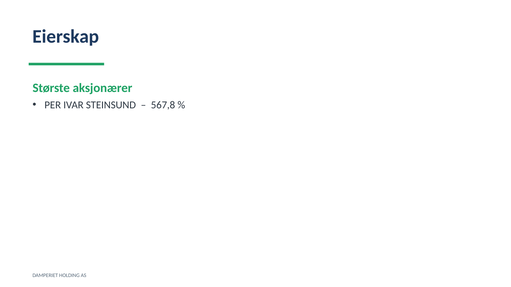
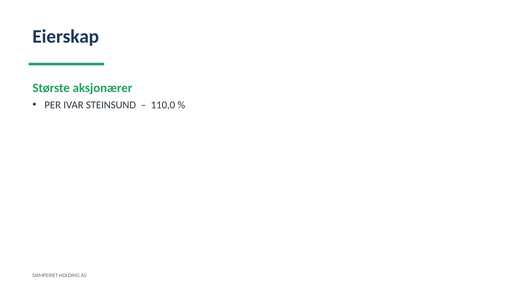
567,8: 567,8 -> 110,0
